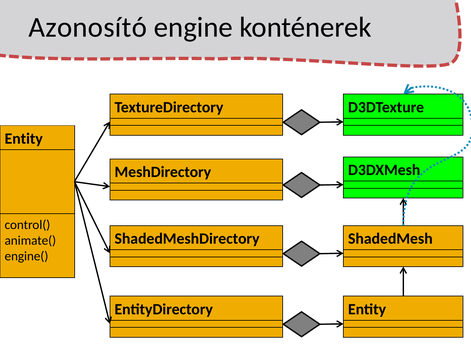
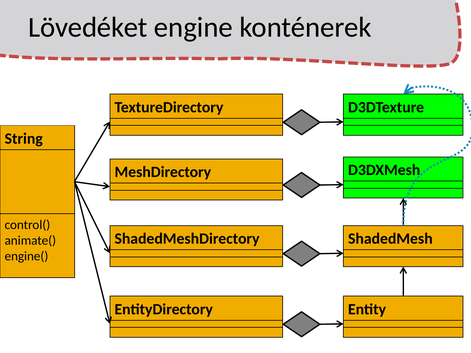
Azonosító: Azonosító -> Lövedéket
Entity at (24, 139): Entity -> String
